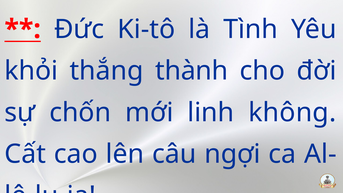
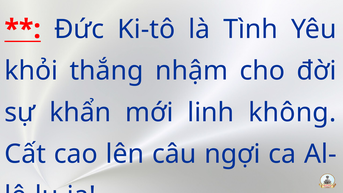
thành: thành -> nhậm
chốn: chốn -> khẩn
